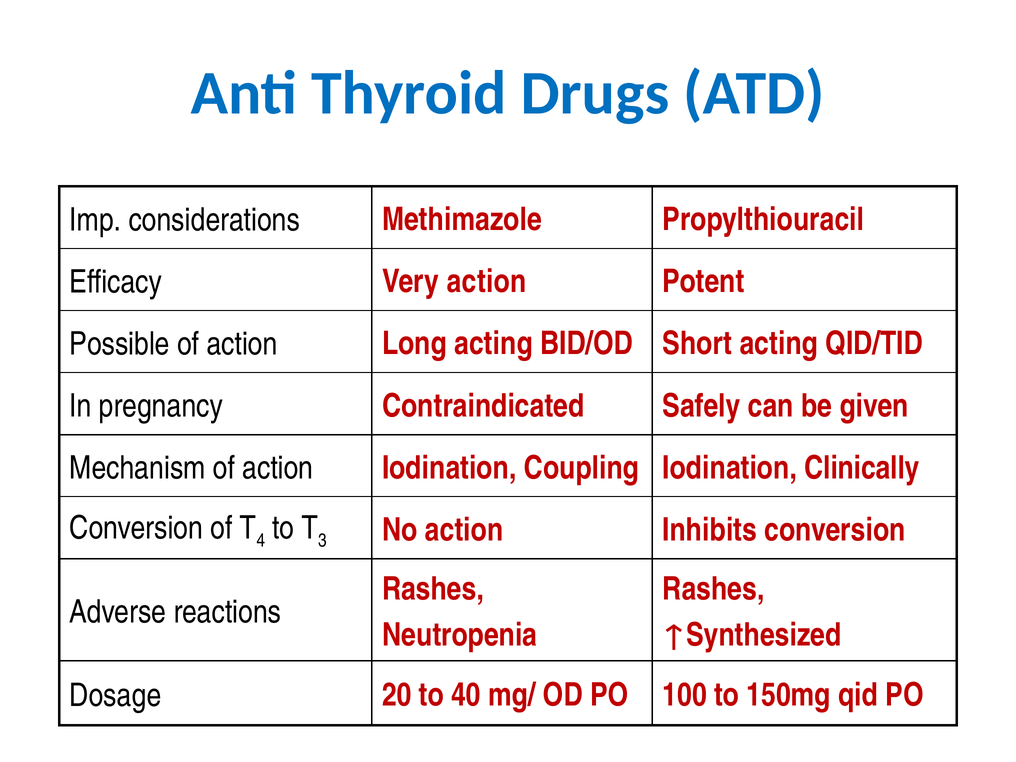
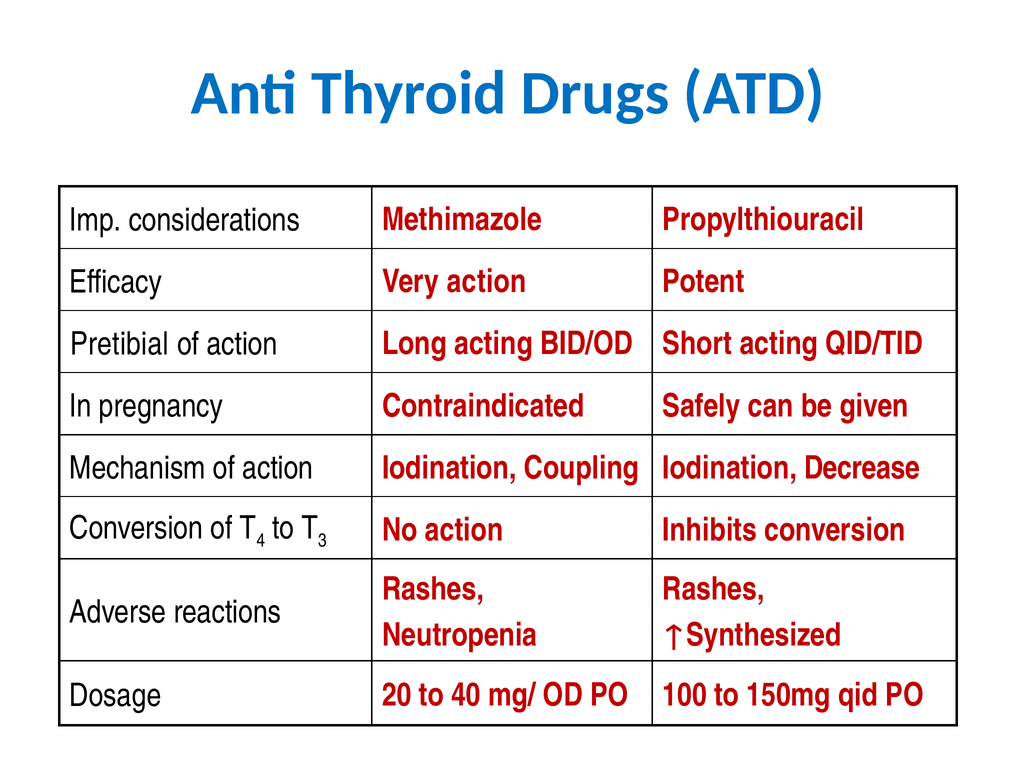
Possible: Possible -> Pretibial
Clinically: Clinically -> Decrease
